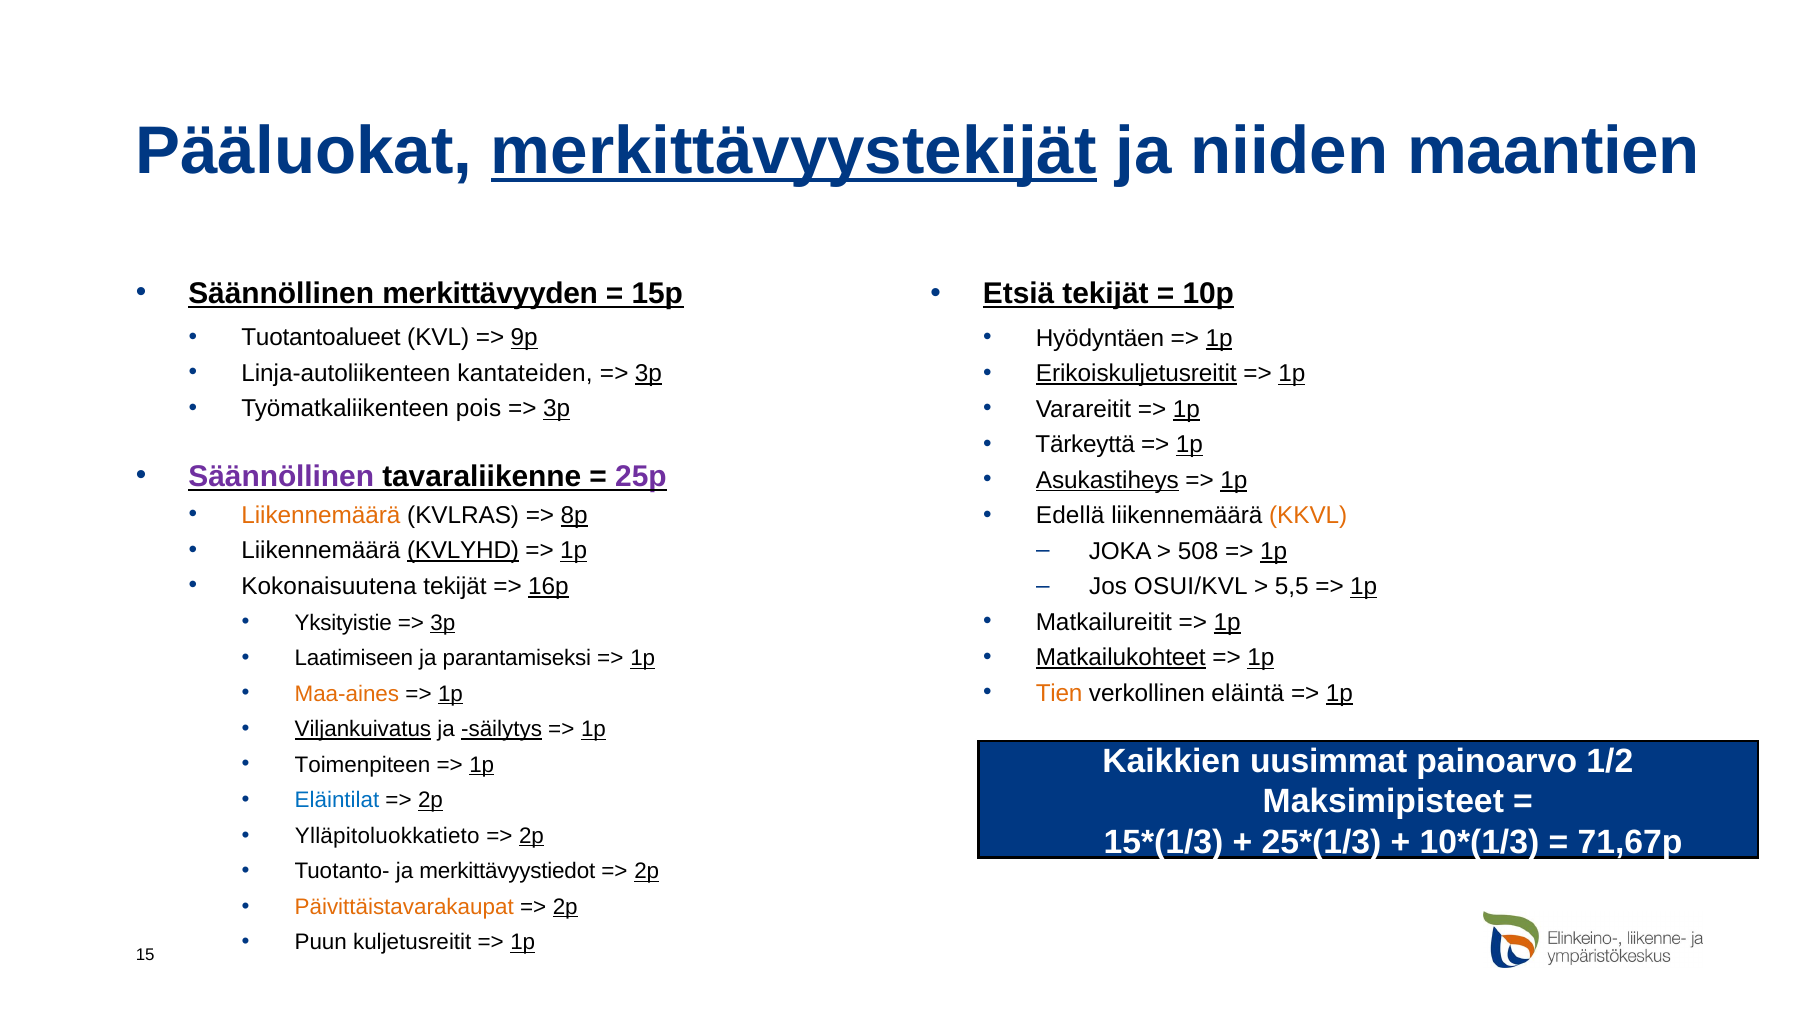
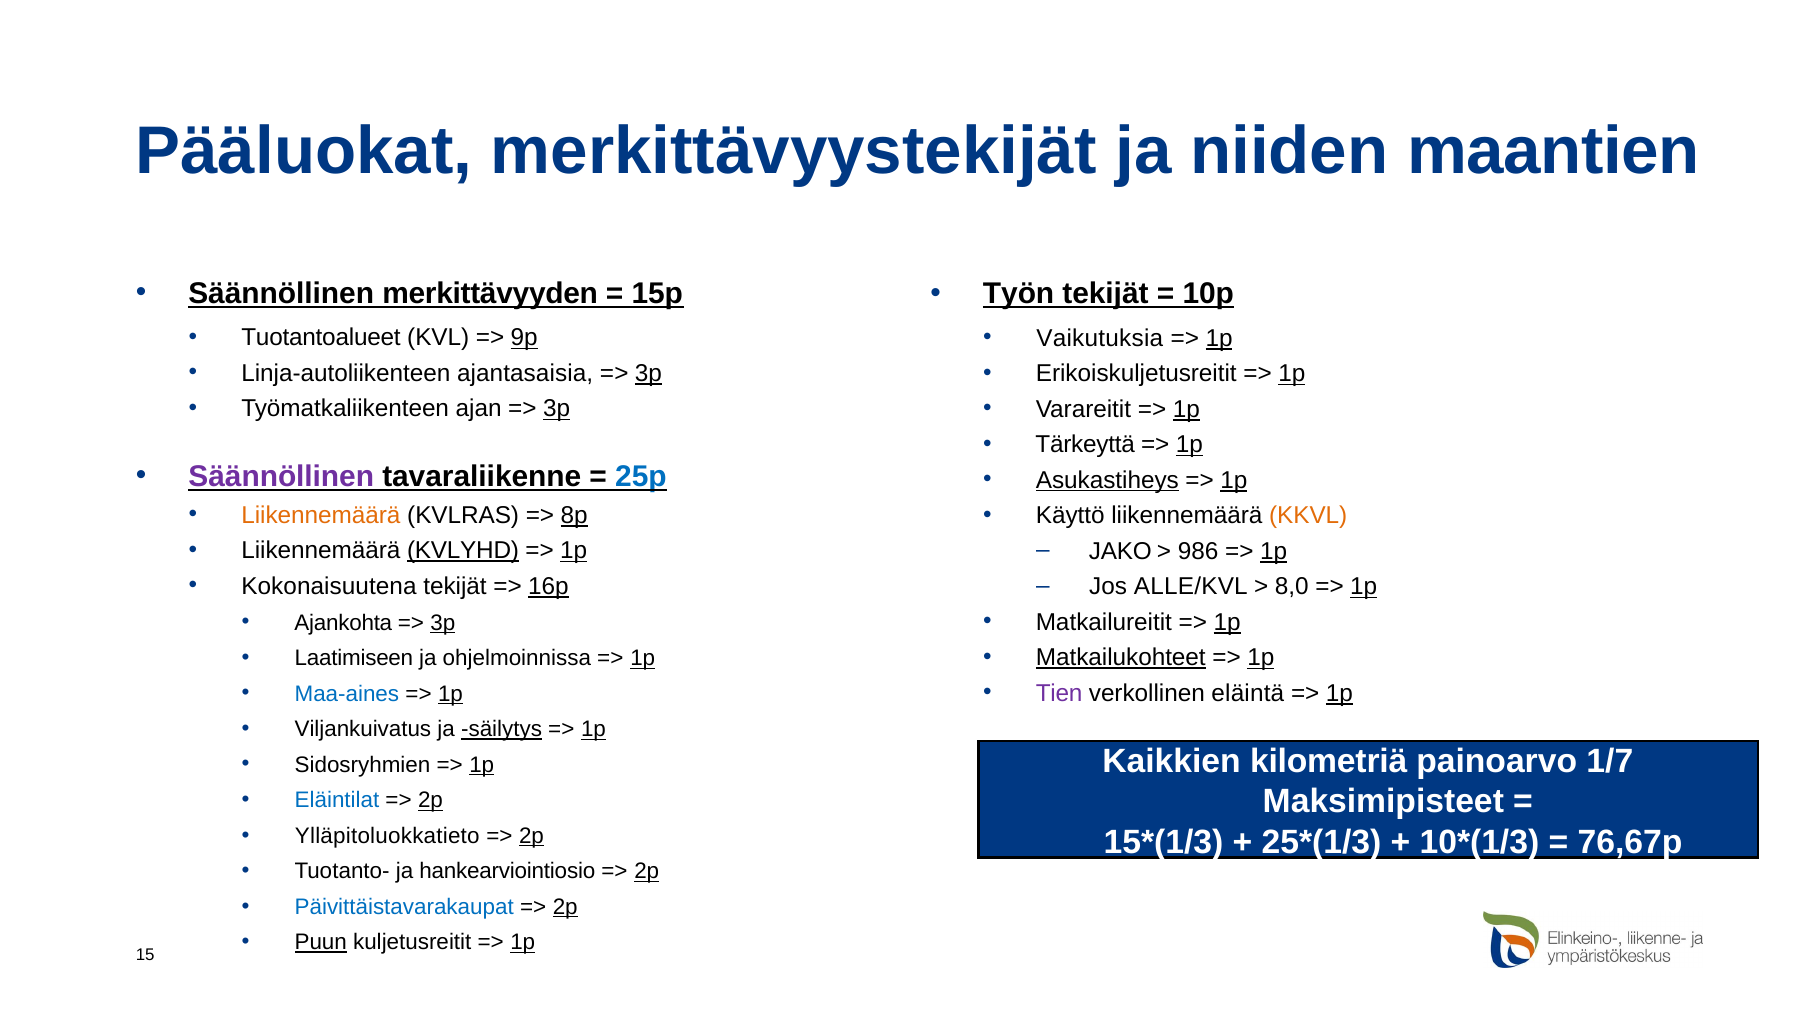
merkittävyystekijät underline: present -> none
Etsiä: Etsiä -> Työn
Hyödyntäen: Hyödyntäen -> Vaikutuksia
kantateiden: kantateiden -> ajantasaisia
Erikoiskuljetusreitit underline: present -> none
pois: pois -> ajan
25p colour: purple -> blue
Edellä: Edellä -> Käyttö
JOKA: JOKA -> JAKO
508: 508 -> 986
OSUI/KVL: OSUI/KVL -> ALLE/KVL
5,5: 5,5 -> 8,0
Yksityistie: Yksityistie -> Ajankohta
parantamiseksi: parantamiseksi -> ohjelmoinnissa
Tien colour: orange -> purple
Maa-aines colour: orange -> blue
Viljankuivatus underline: present -> none
uusimmat: uusimmat -> kilometriä
1/2: 1/2 -> 1/7
Toimenpiteen: Toimenpiteen -> Sidosryhmien
71,67p: 71,67p -> 76,67p
merkittävyystiedot: merkittävyystiedot -> hankearviointiosio
Päivittäistavarakaupat colour: orange -> blue
Puun underline: none -> present
